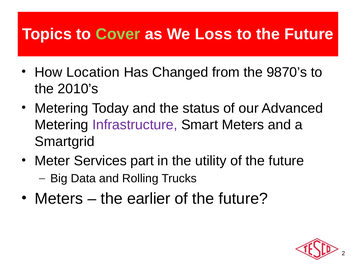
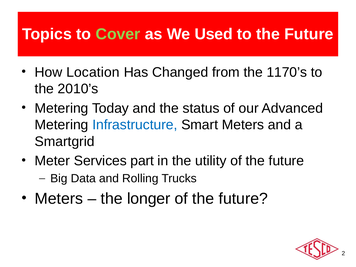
Loss: Loss -> Used
9870’s: 9870’s -> 1170’s
Infrastructure colour: purple -> blue
earlier: earlier -> longer
